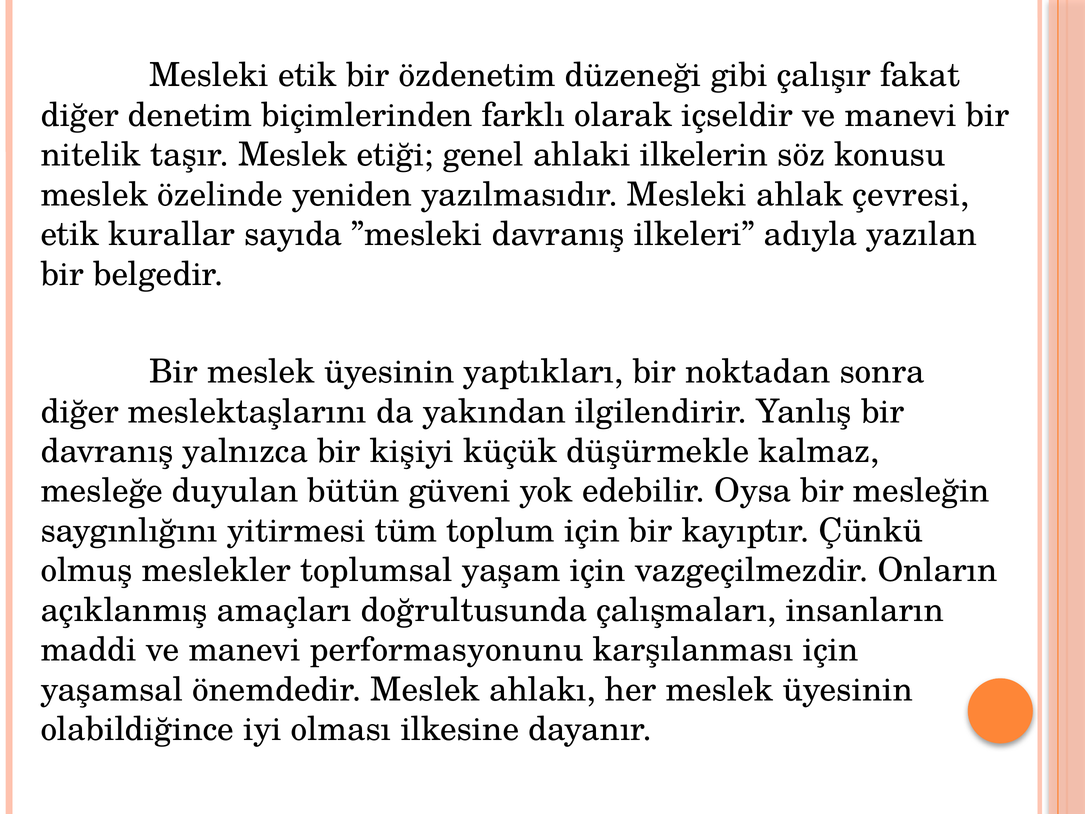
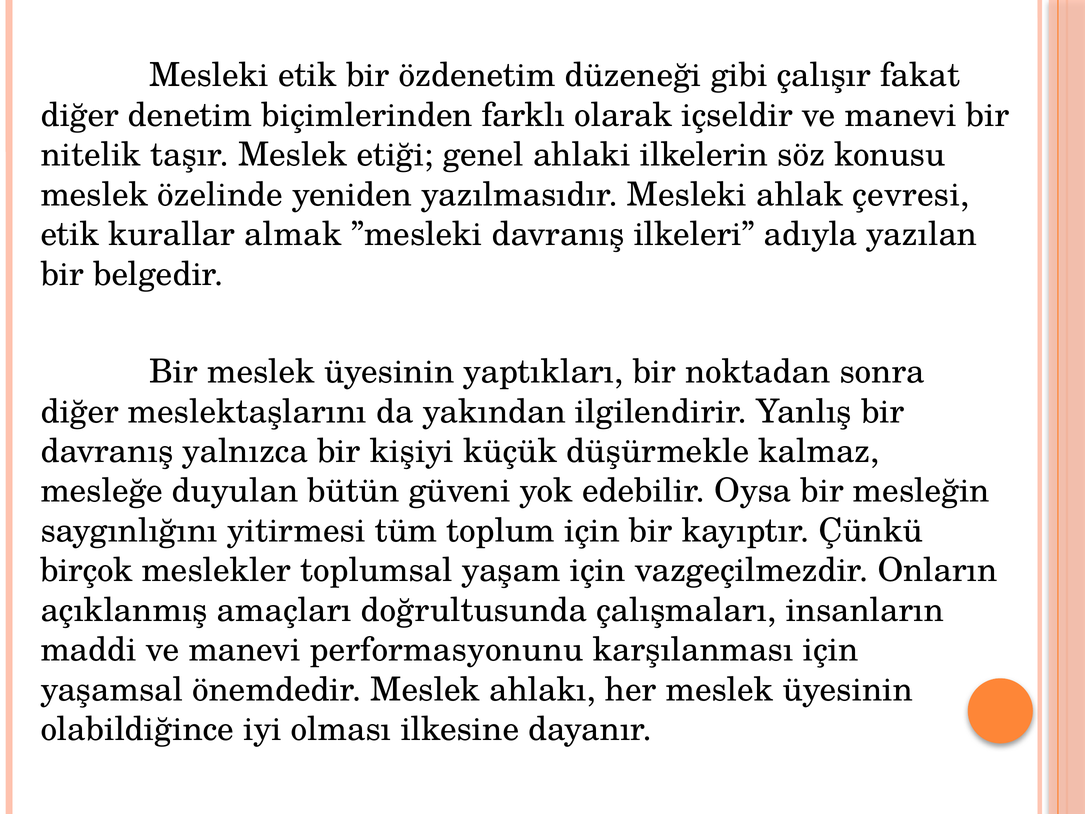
sayıda: sayıda -> almak
olmuş: olmuş -> birçok
